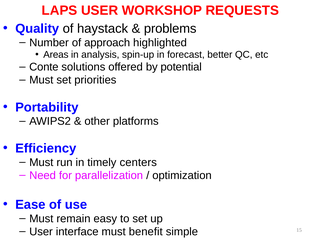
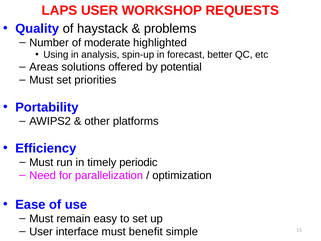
approach: approach -> moderate
Areas: Areas -> Using
Conte: Conte -> Areas
centers: centers -> periodic
